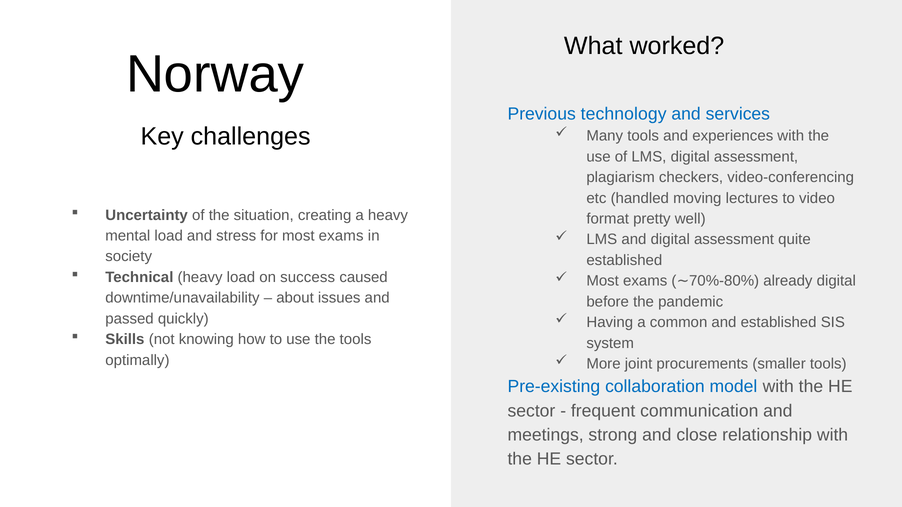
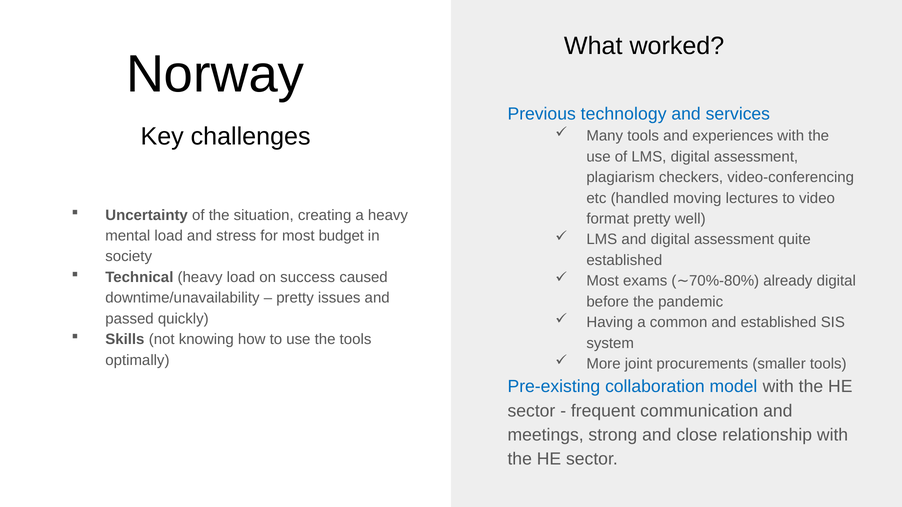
for most exams: exams -> budget
about at (295, 298): about -> pretty
